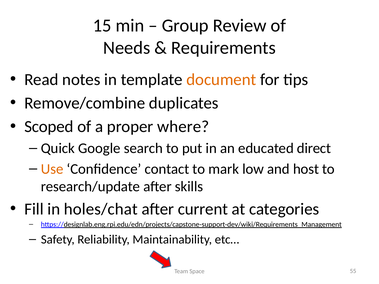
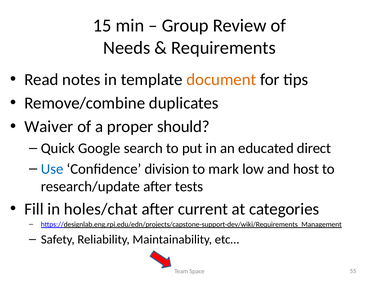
Scoped: Scoped -> Waiver
where: where -> should
Use colour: orange -> blue
contact: contact -> division
skills: skills -> tests
